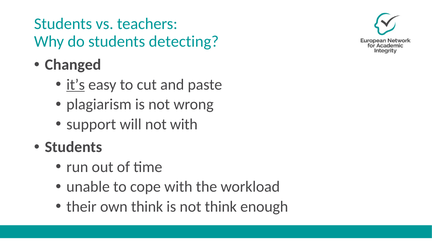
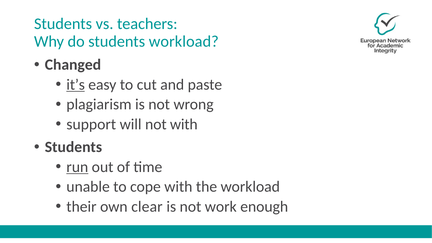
students detecting: detecting -> workload
run underline: none -> present
own think: think -> clear
not think: think -> work
